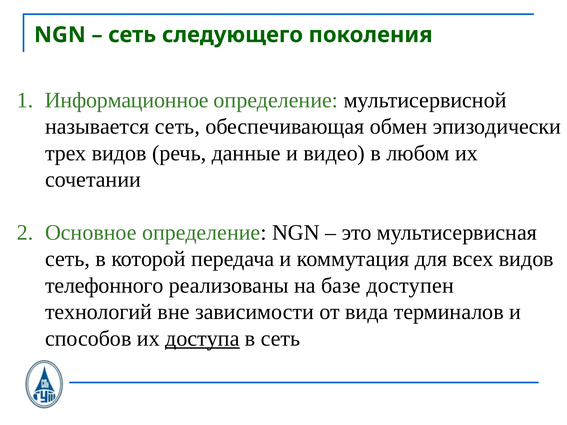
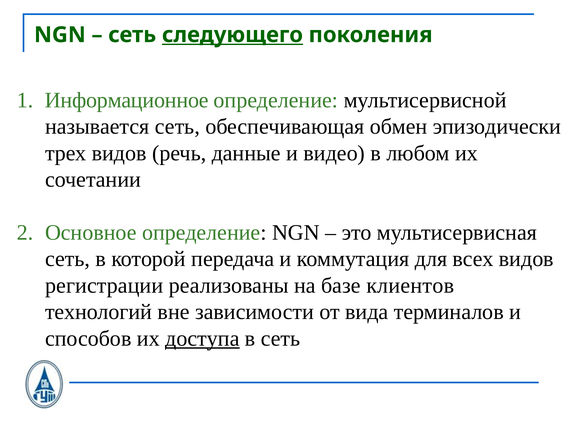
следующего underline: none -> present
телефонного: телефонного -> регистрации
доступен: доступен -> клиентов
